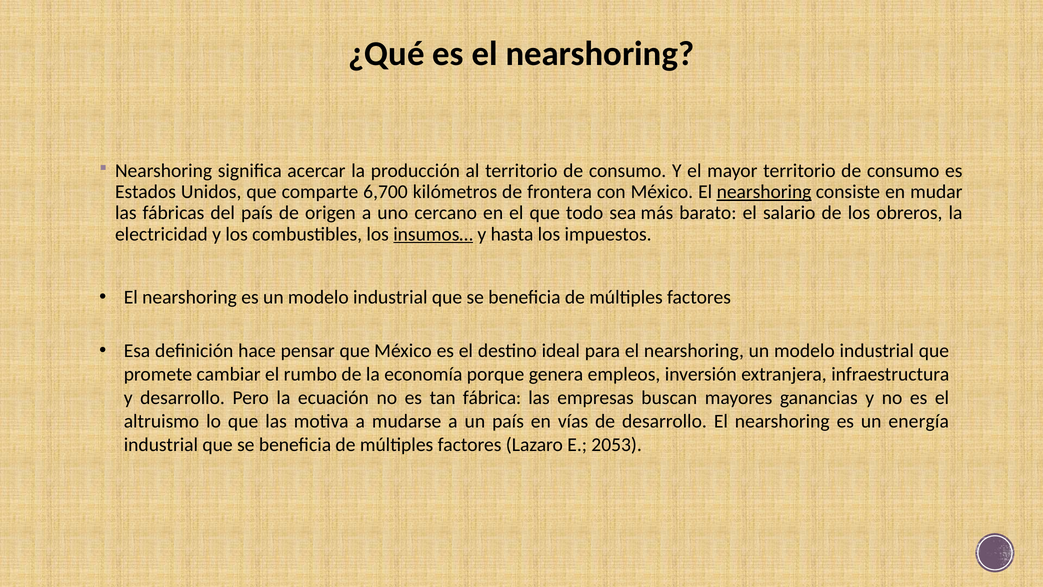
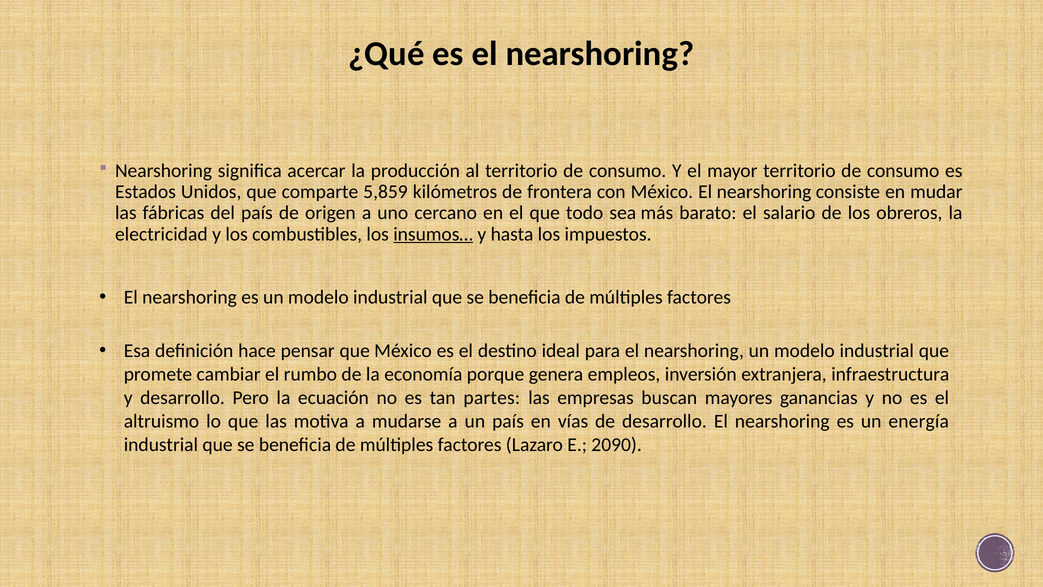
6,700: 6,700 -> 5,859
nearshoring at (764, 192) underline: present -> none
fábrica: fábrica -> partes
2053: 2053 -> 2090
